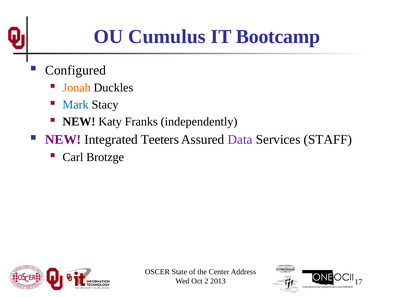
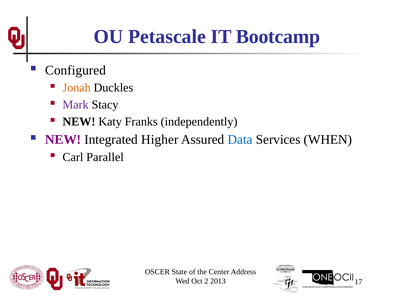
Cumulus: Cumulus -> Petascale
Mark colour: blue -> purple
Teeters: Teeters -> Higher
Data colour: purple -> blue
STAFF: STAFF -> WHEN
Brotzge: Brotzge -> Parallel
